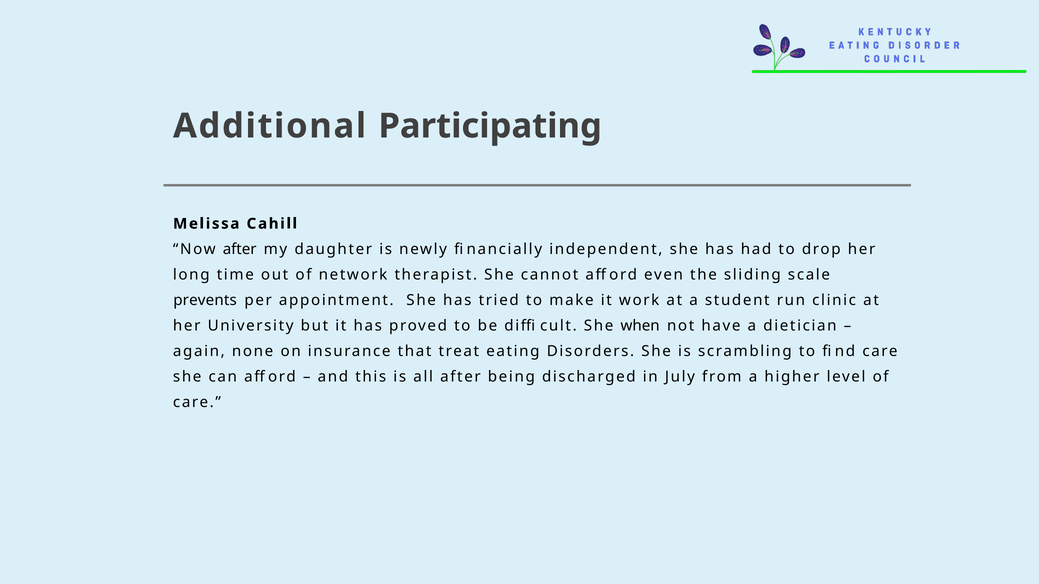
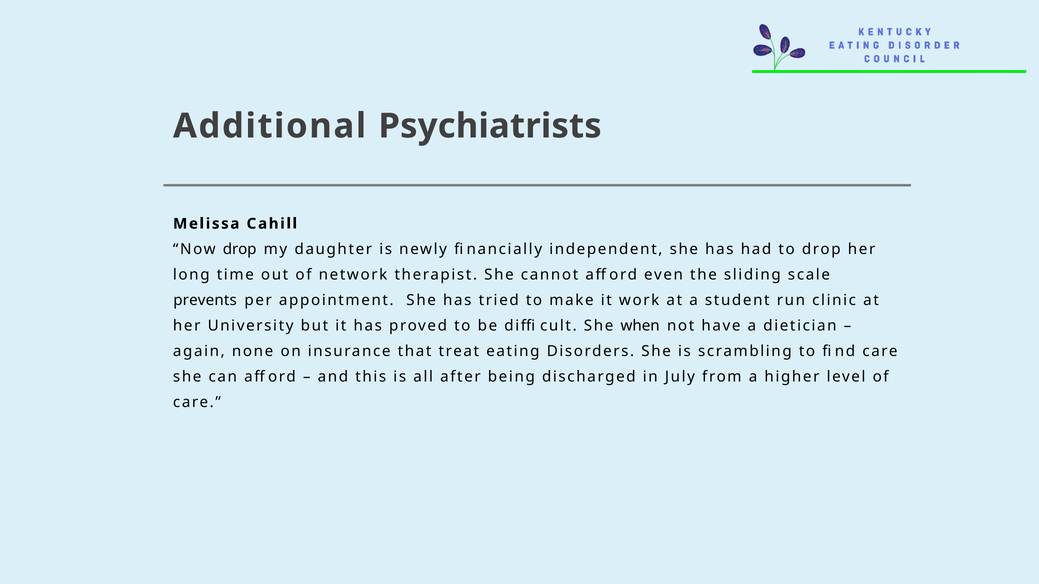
Participating: Participating -> Psychiatrists
Now after: after -> drop
